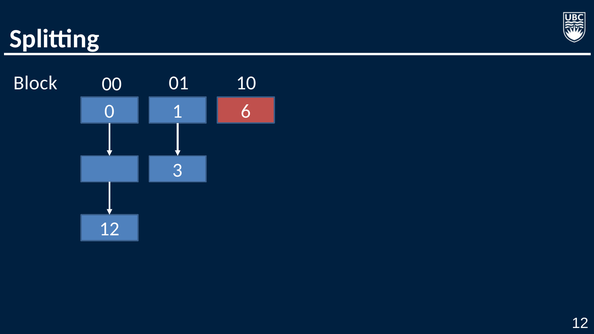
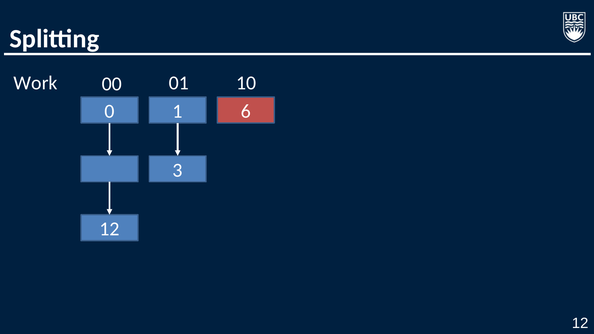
Block: Block -> Work
